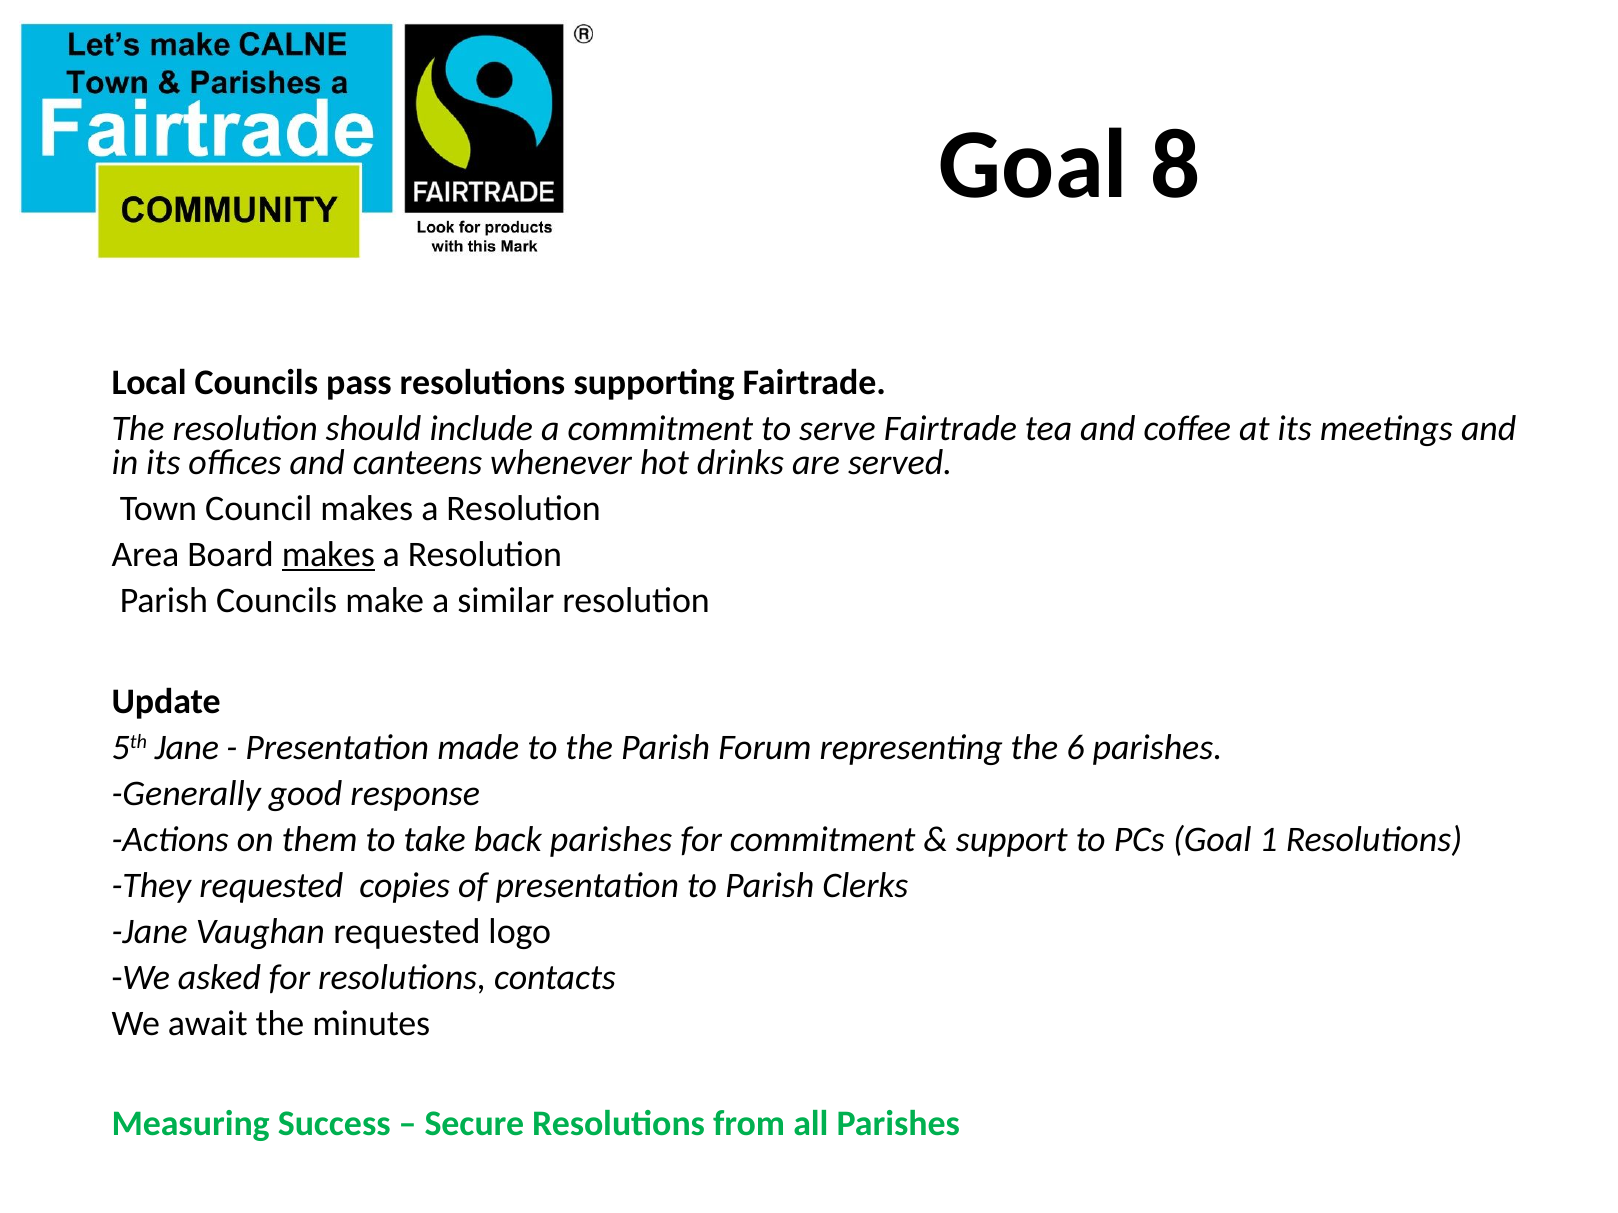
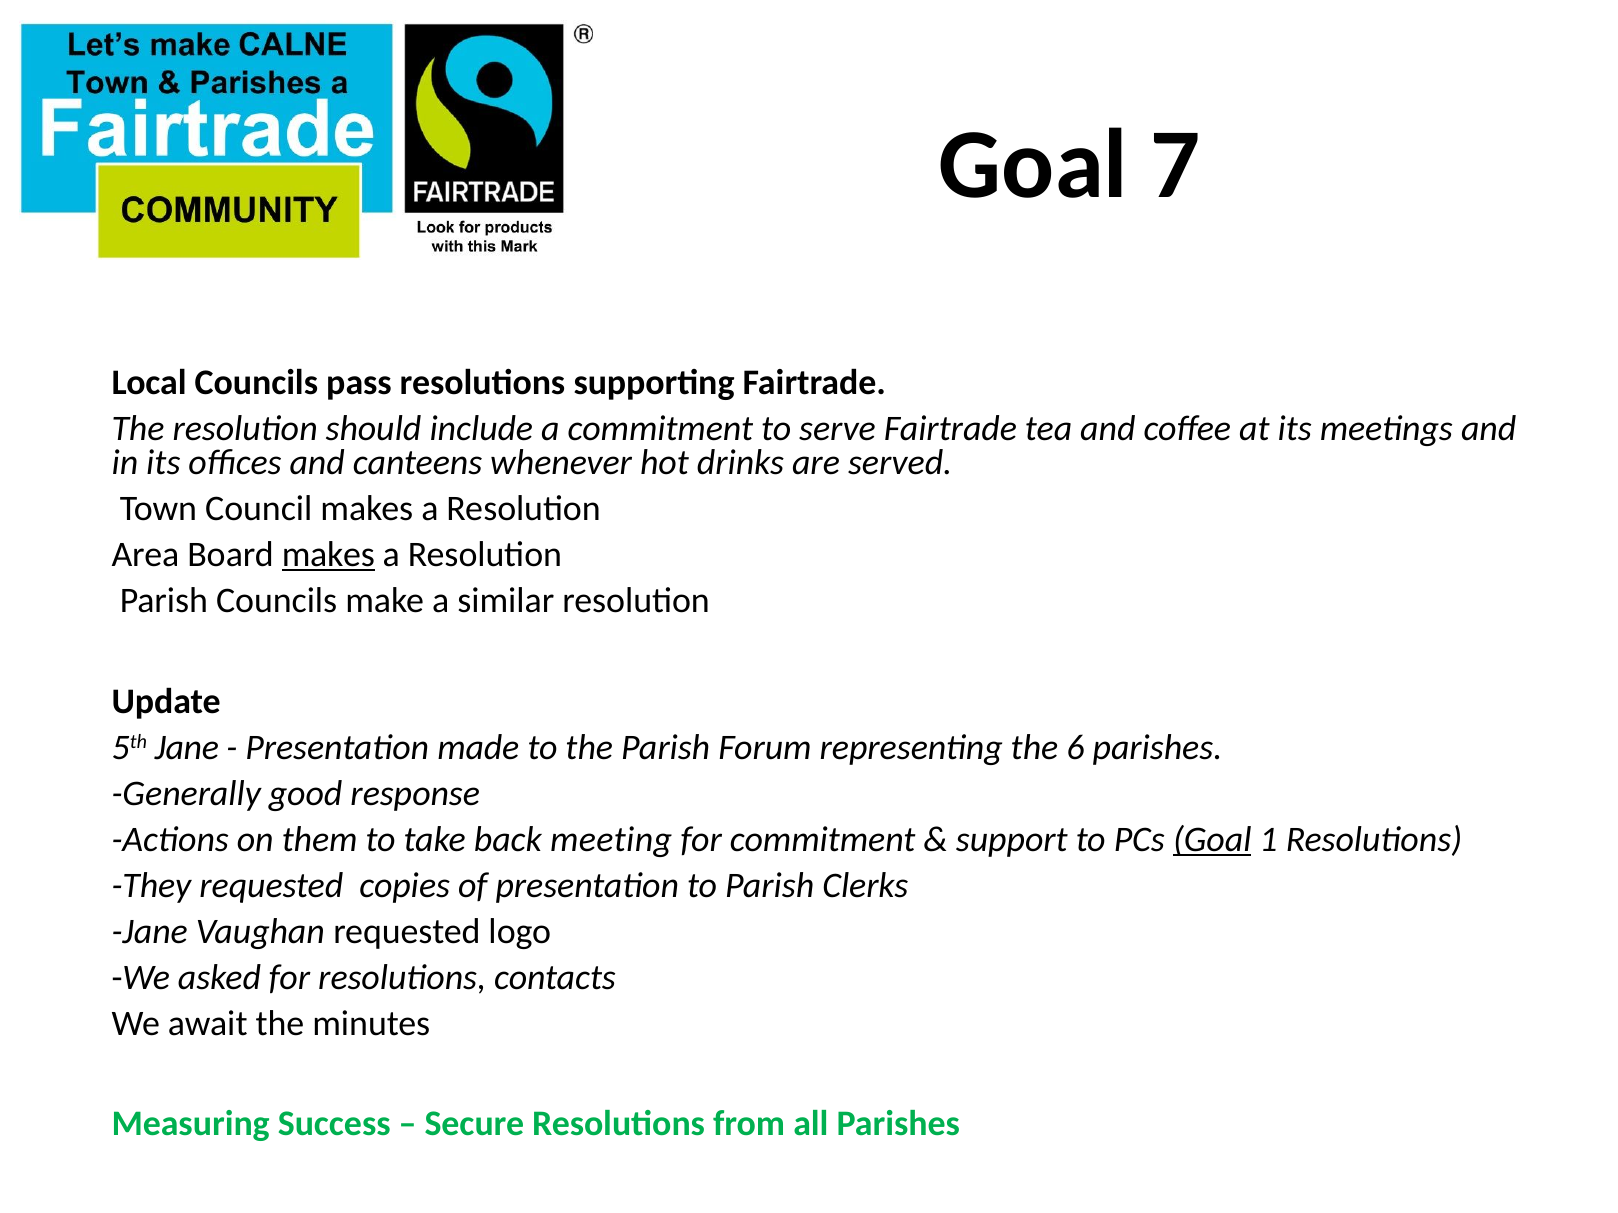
8: 8 -> 7
back parishes: parishes -> meeting
Goal at (1212, 840) underline: none -> present
